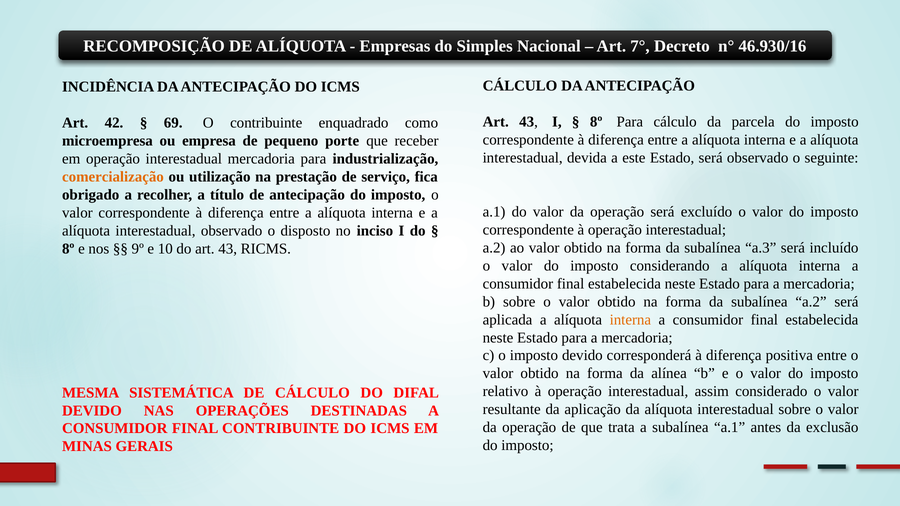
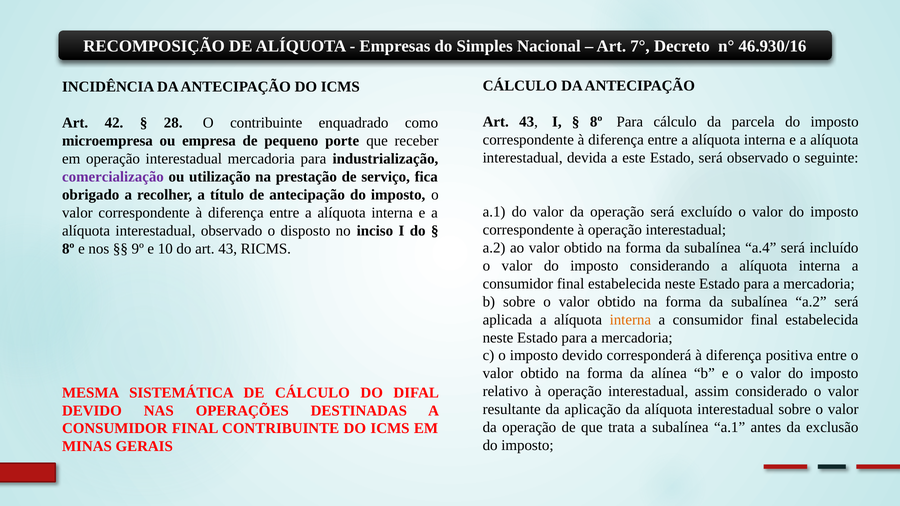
69: 69 -> 28
comercialização colour: orange -> purple
a.3: a.3 -> a.4
